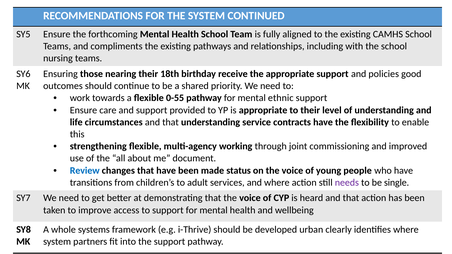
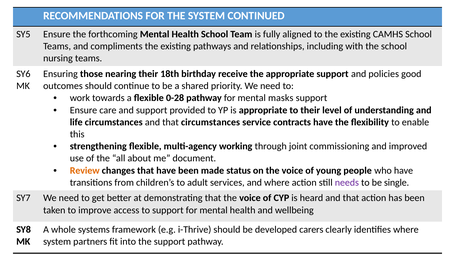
0-55: 0-55 -> 0-28
ethnic: ethnic -> masks
that understanding: understanding -> circumstances
Review colour: blue -> orange
urban: urban -> carers
